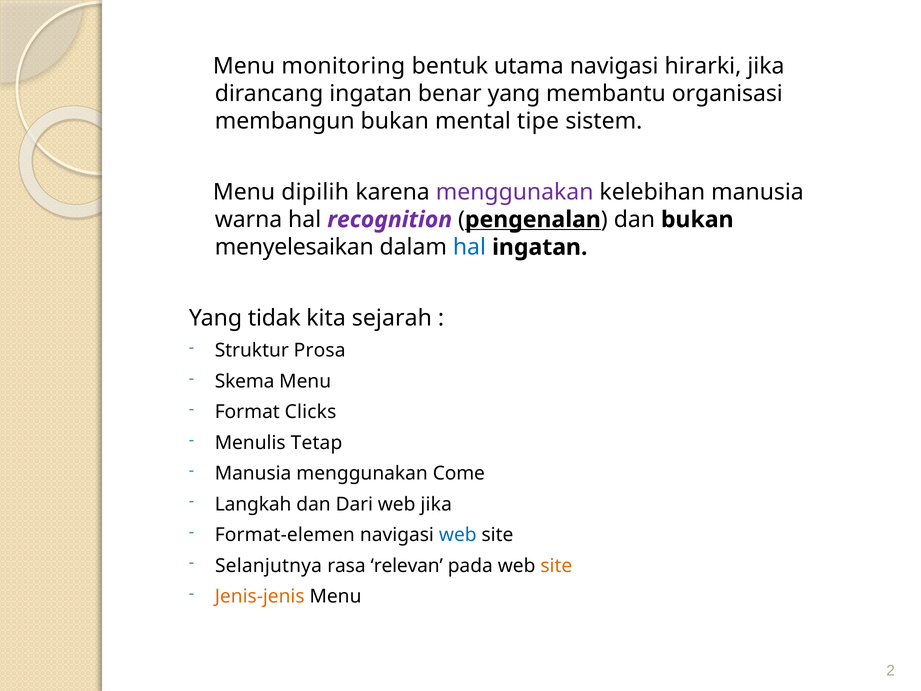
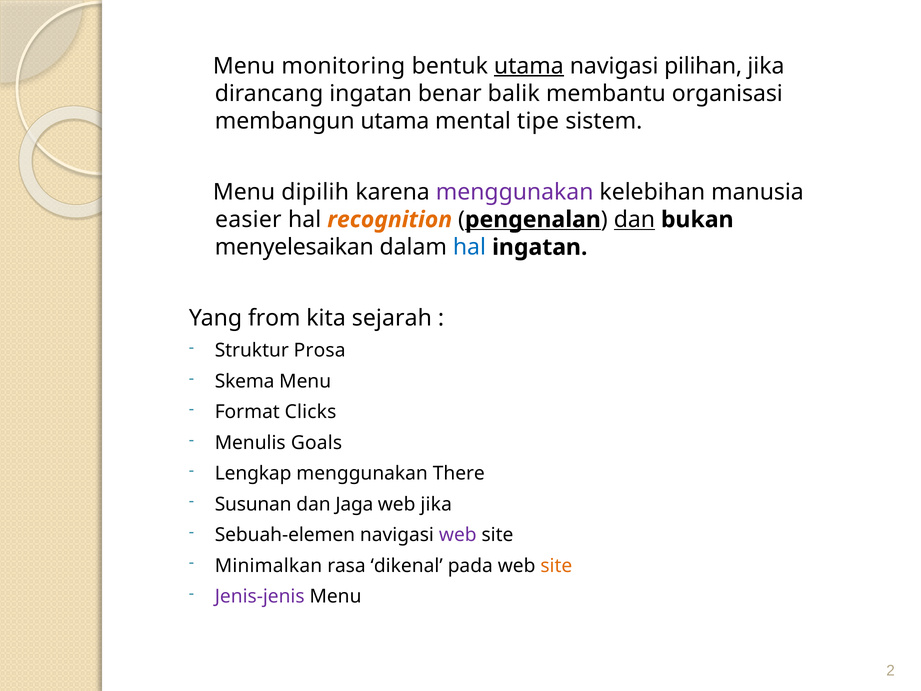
utama at (529, 66) underline: none -> present
hirarki: hirarki -> pilihan
benar yang: yang -> balik
membangun bukan: bukan -> utama
warna: warna -> easier
recognition colour: purple -> orange
dan at (634, 220) underline: none -> present
tidak: tidak -> from
Tetap: Tetap -> Goals
Manusia at (253, 473): Manusia -> Lengkap
Come: Come -> There
Langkah: Langkah -> Susunan
Dari: Dari -> Jaga
Format-elemen: Format-elemen -> Sebuah-elemen
web at (458, 535) colour: blue -> purple
Selanjutnya: Selanjutnya -> Minimalkan
relevan: relevan -> dikenal
Jenis-jenis colour: orange -> purple
